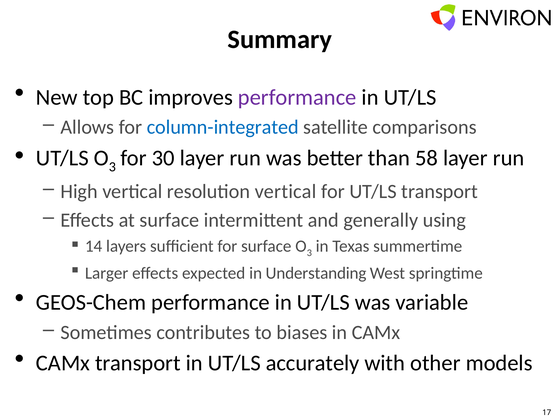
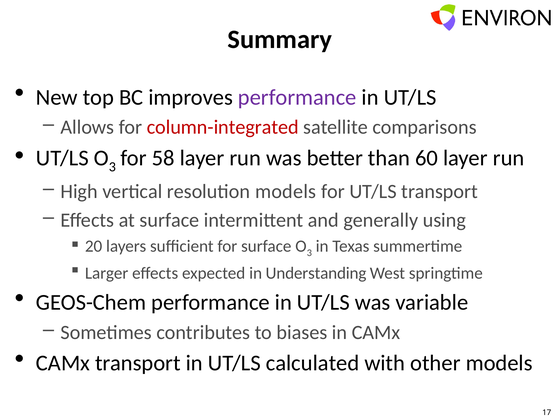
column-integrated colour: blue -> red
30: 30 -> 58
58: 58 -> 60
resolution vertical: vertical -> models
14: 14 -> 20
accurately: accurately -> calculated
